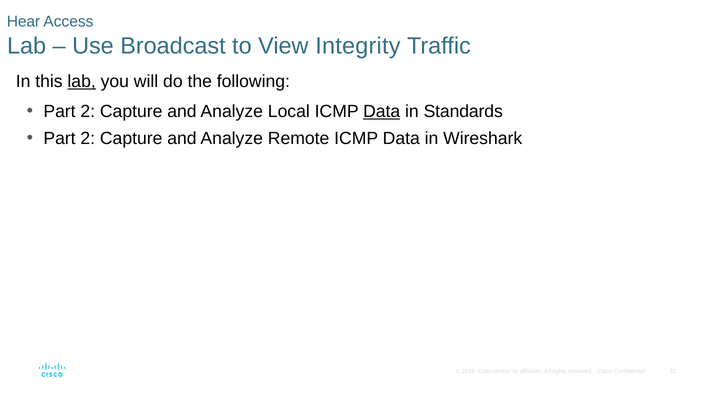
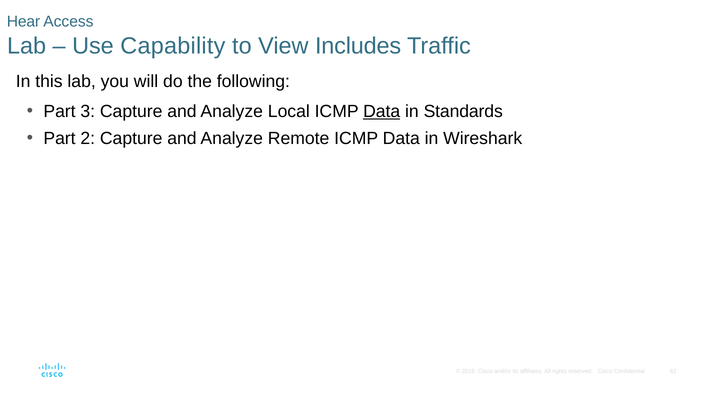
Broadcast: Broadcast -> Capability
Integrity: Integrity -> Includes
lab at (82, 82) underline: present -> none
2 at (88, 111): 2 -> 3
